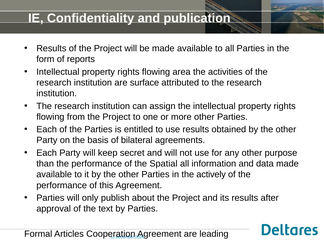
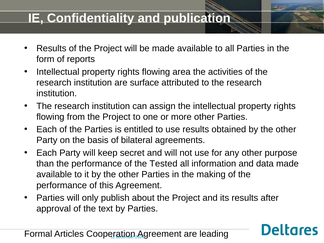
Spatial: Spatial -> Tested
actively: actively -> making
